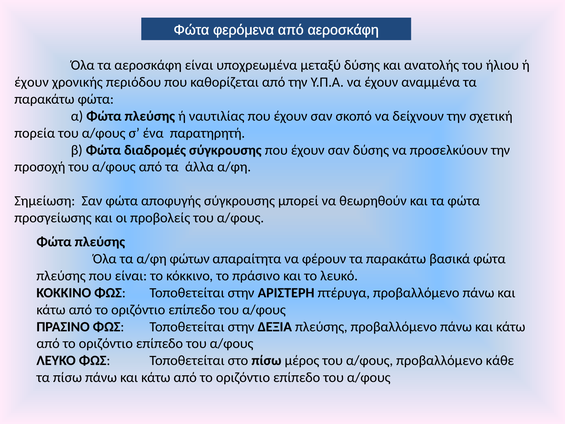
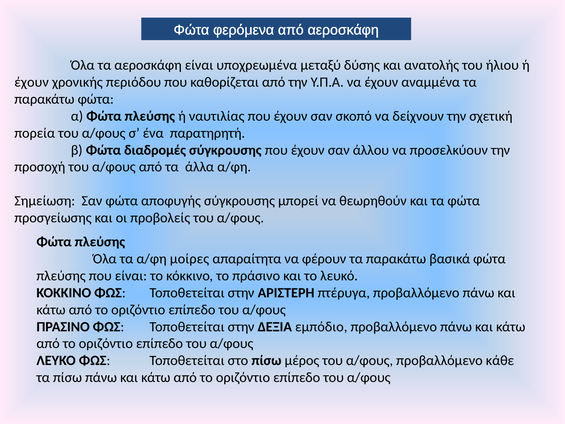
σαν δύσης: δύσης -> άλλου
φώτων: φώτων -> μοίρες
ΔΕΞΙΑ πλεύσης: πλεύσης -> εμπόδιο
